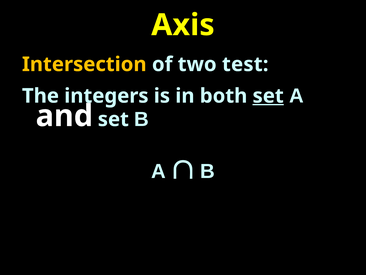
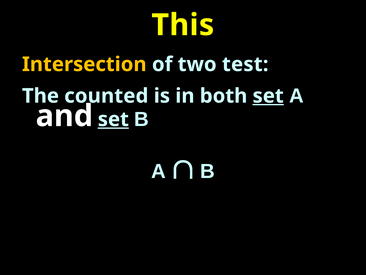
Axis: Axis -> This
integers: integers -> counted
set at (113, 119) underline: none -> present
